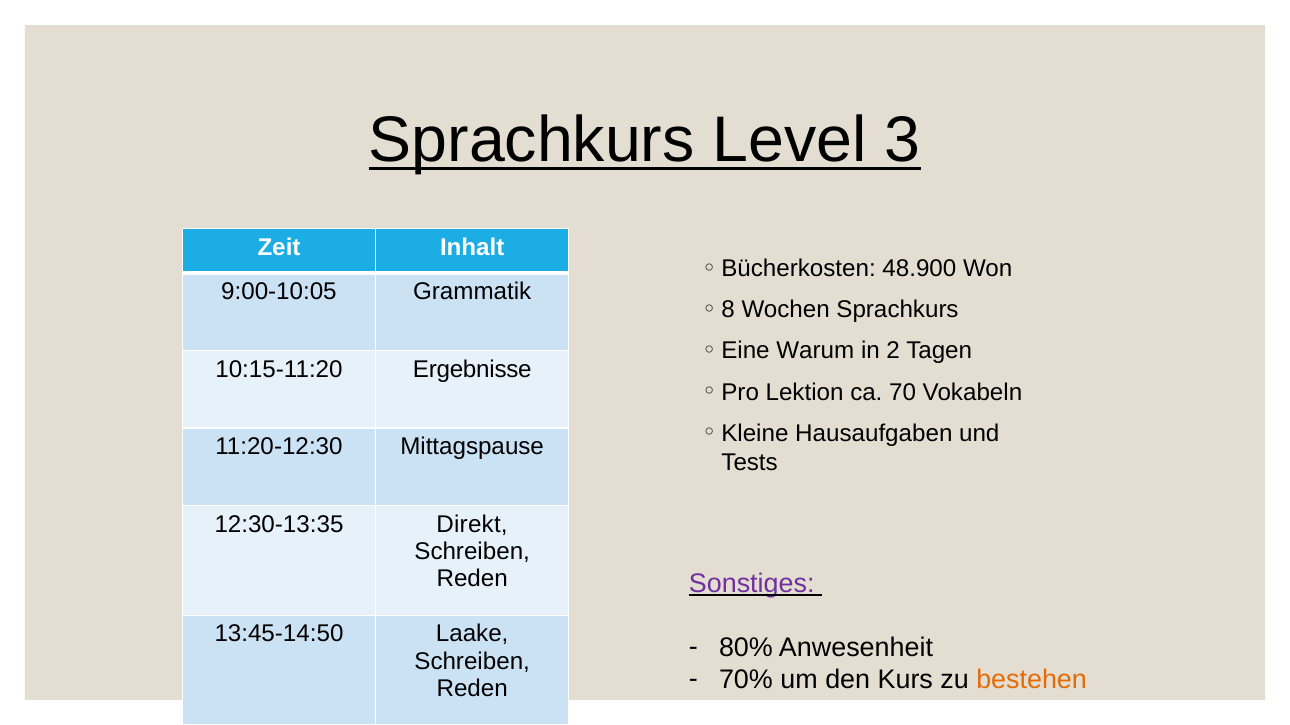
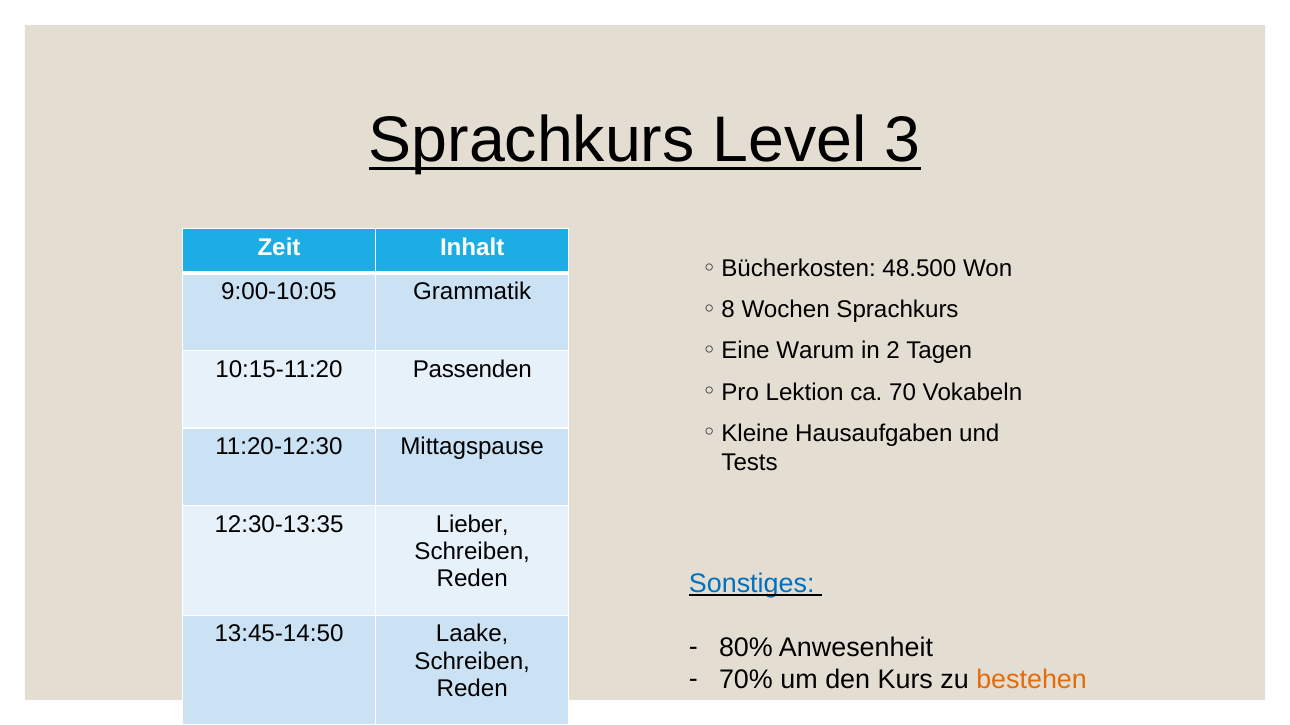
48.900: 48.900 -> 48.500
Ergebnisse: Ergebnisse -> Passenden
Direkt: Direkt -> Lieber
Sonstiges colour: purple -> blue
